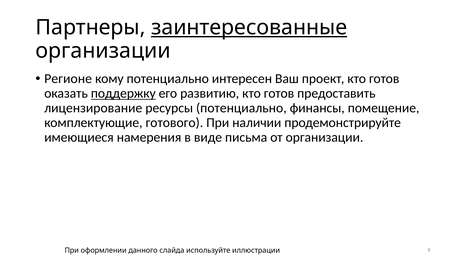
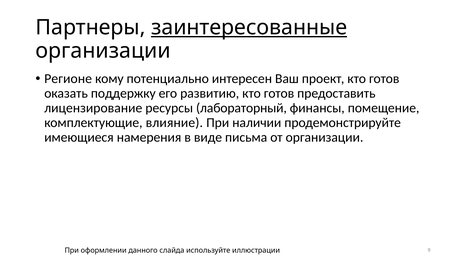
поддержку underline: present -> none
ресурсы потенциально: потенциально -> лабораторный
готового: готового -> влияние
